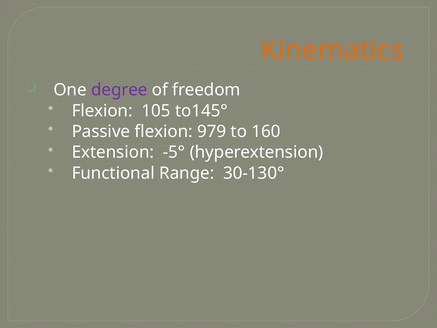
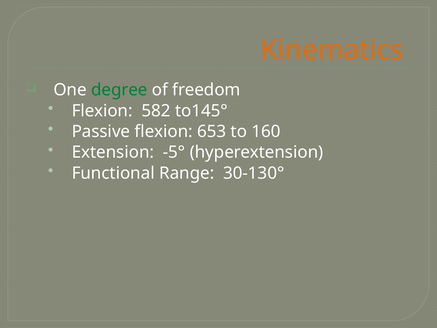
degree colour: purple -> green
105: 105 -> 582
979: 979 -> 653
